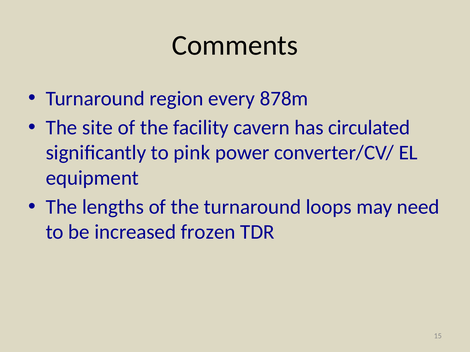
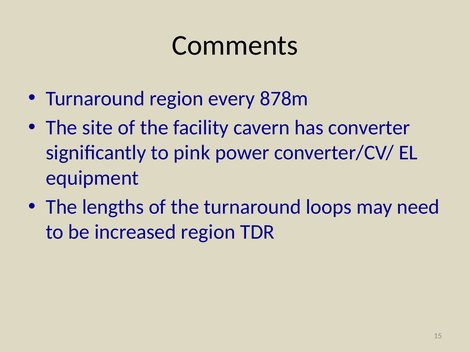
circulated: circulated -> converter
increased frozen: frozen -> region
